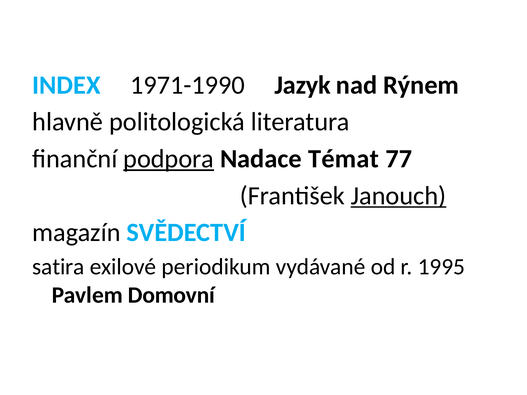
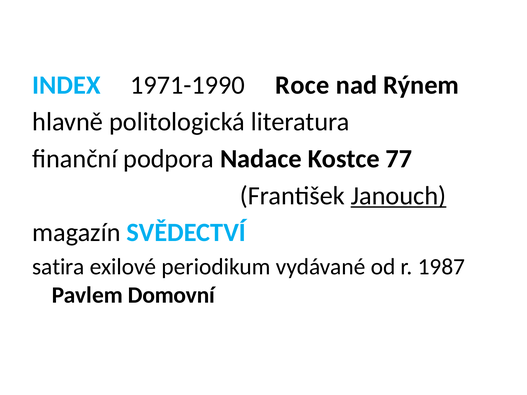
Jazyk: Jazyk -> Roce
podpora underline: present -> none
Témat: Témat -> Kostce
1995: 1995 -> 1987
